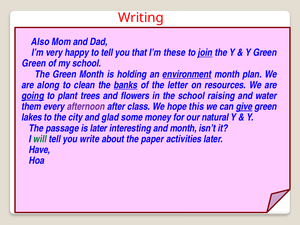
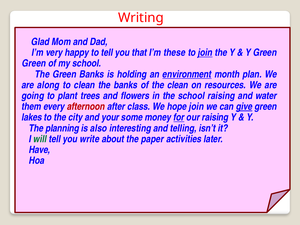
Also: Also -> Glad
Green Month: Month -> Banks
banks at (126, 85) underline: present -> none
the letter: letter -> clean
going underline: present -> none
afternoon colour: purple -> red
hope this: this -> join
glad: glad -> your
for underline: none -> present
our natural: natural -> raising
passage: passage -> planning
is later: later -> also
and month: month -> telling
